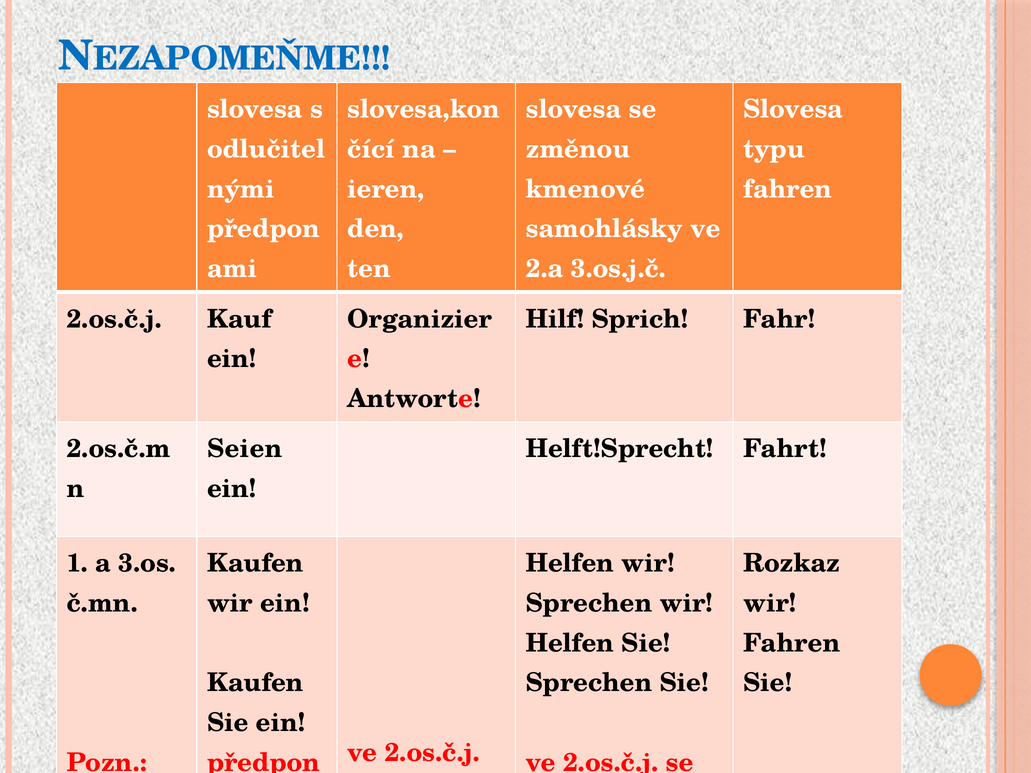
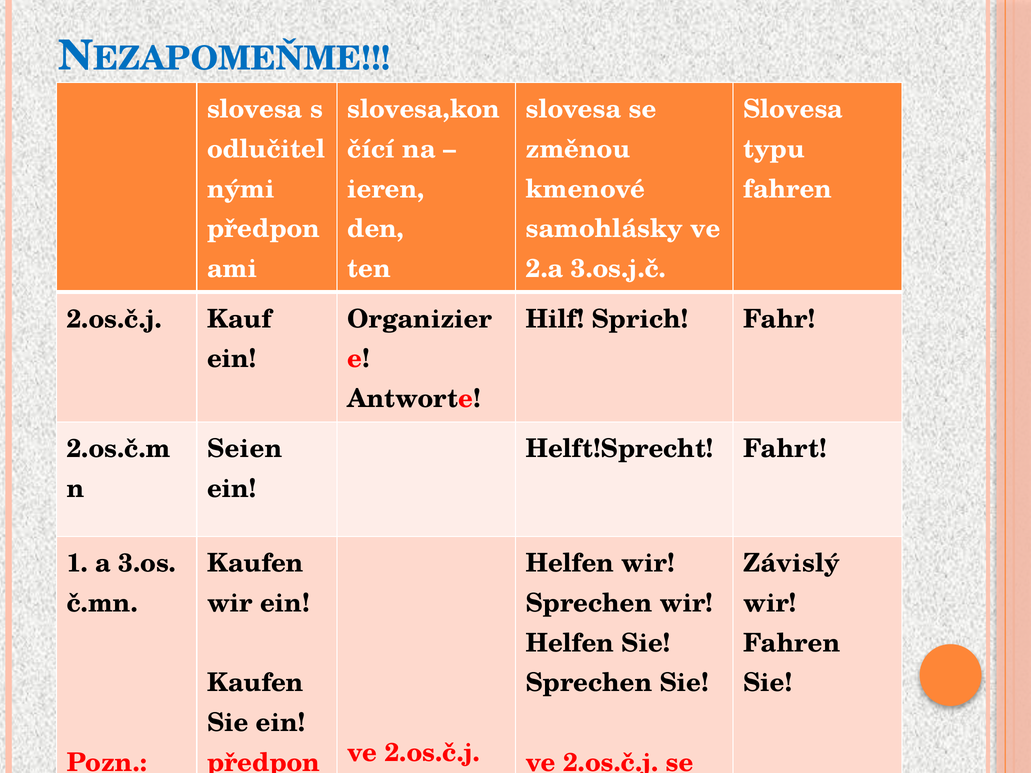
Rozkaz at (792, 564): Rozkaz -> Závislý
